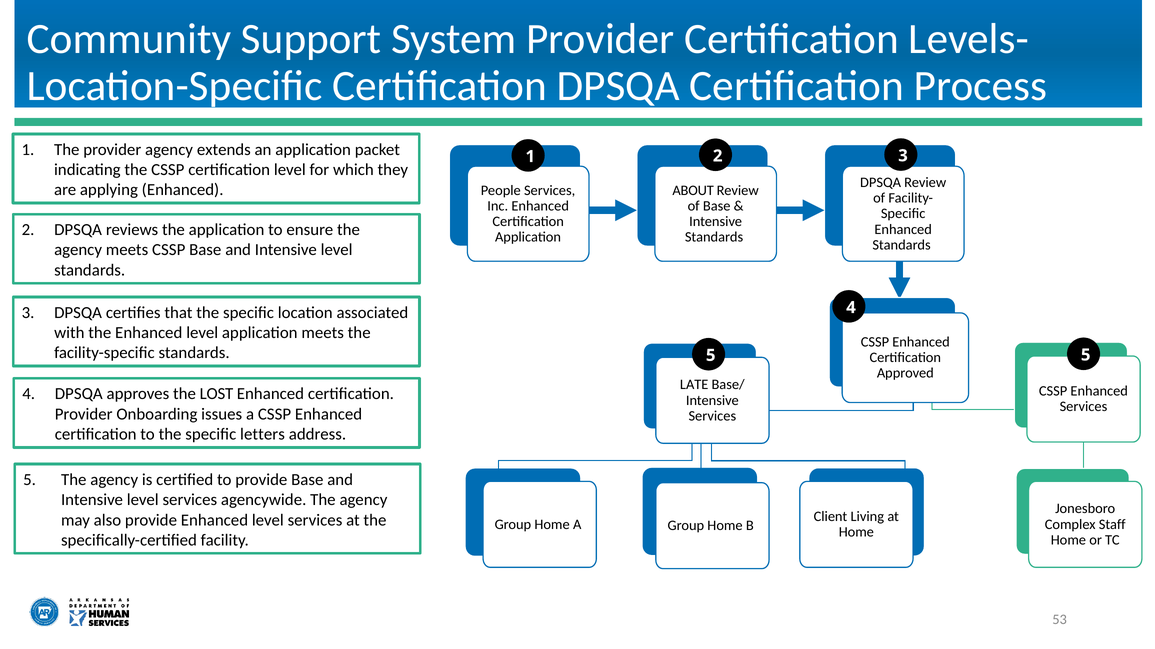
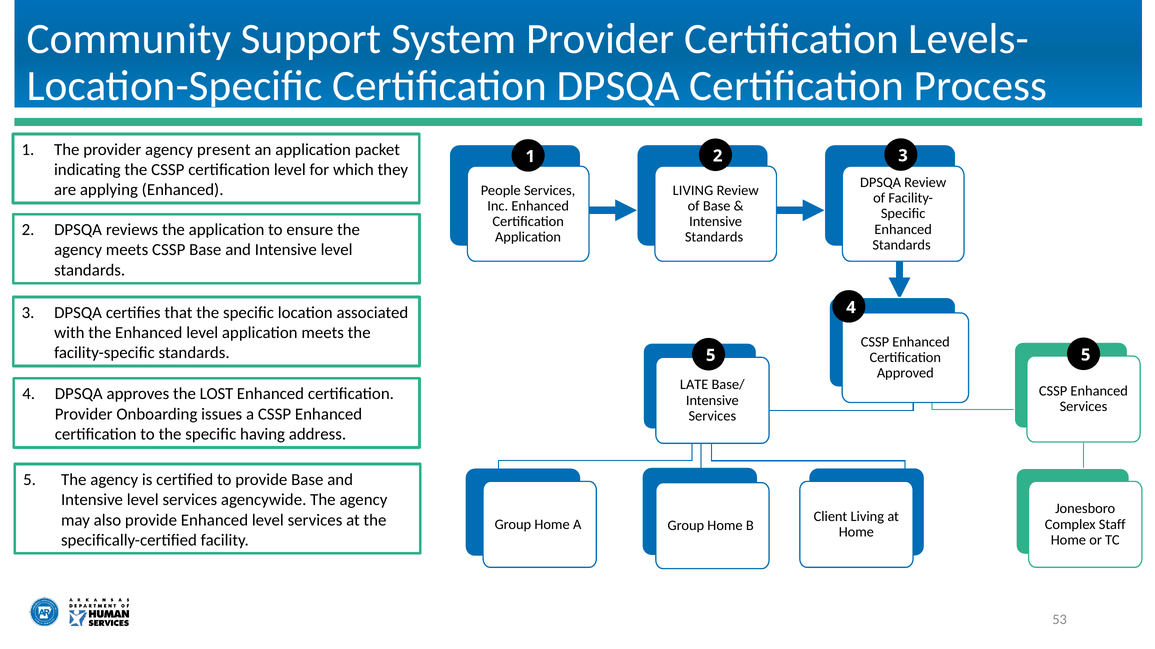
extends: extends -> present
ABOUT at (693, 191): ABOUT -> LIVING
letters: letters -> having
